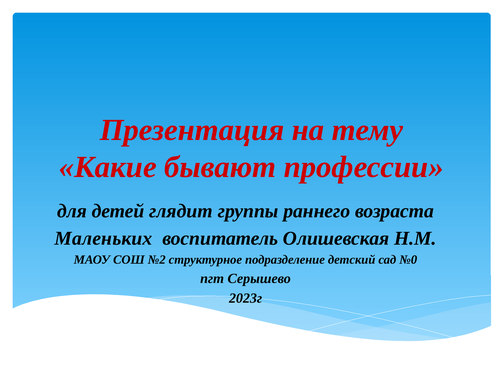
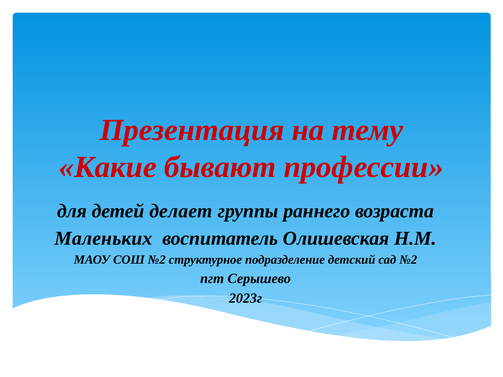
глядит: глядит -> делает
сад №0: №0 -> №2
